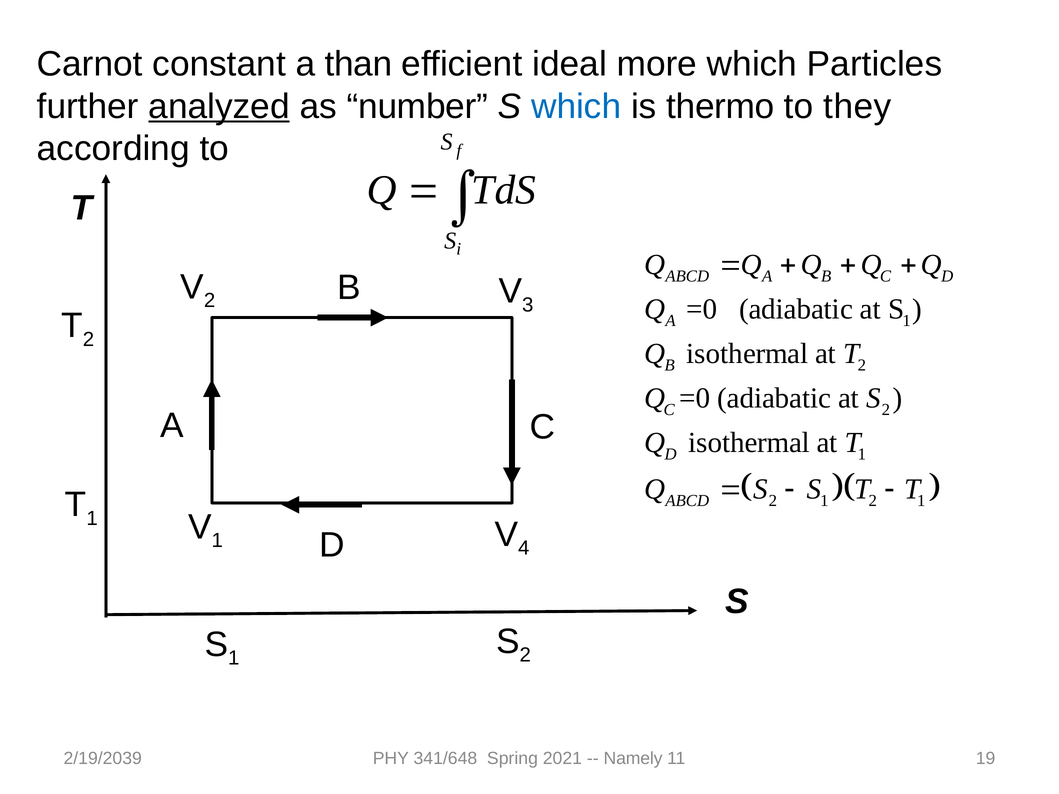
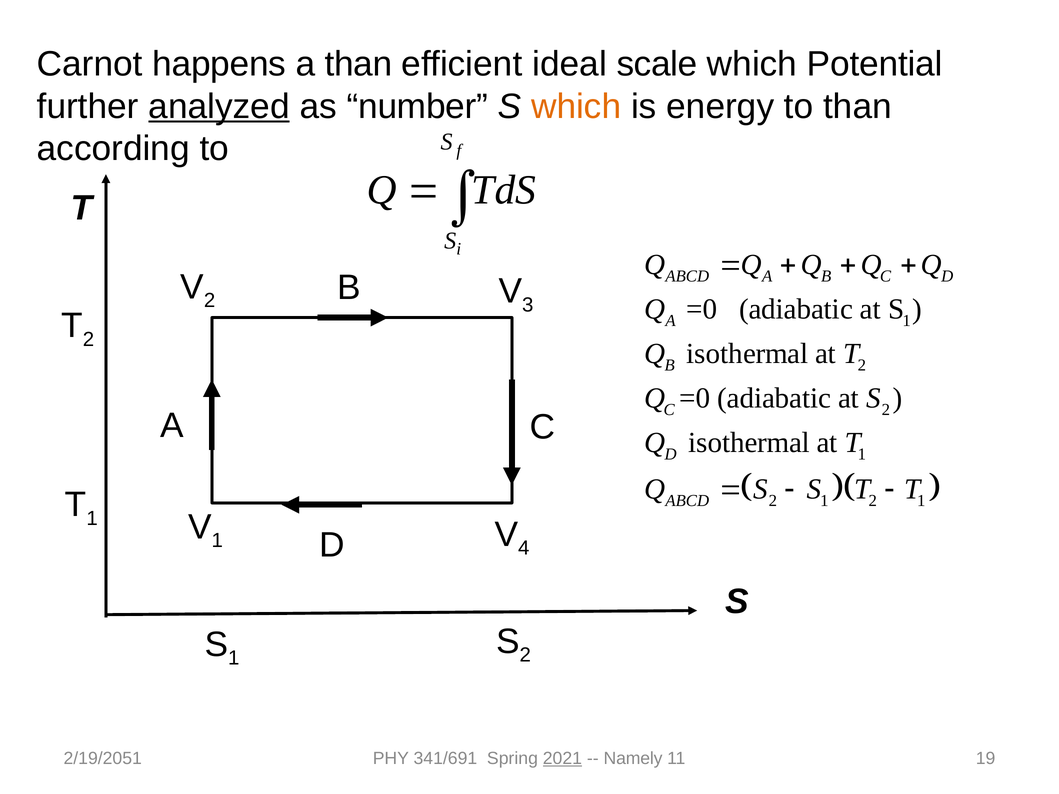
constant: constant -> happens
more: more -> scale
Particles: Particles -> Potential
which at (576, 107) colour: blue -> orange
thermo: thermo -> energy
to they: they -> than
2/19/2039: 2/19/2039 -> 2/19/2051
341/648: 341/648 -> 341/691
2021 underline: none -> present
